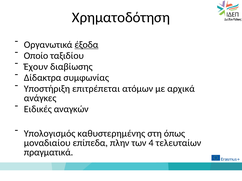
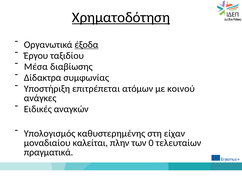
Χρηματοδότηση underline: none -> present
Οποίο: Οποίο -> Έργου
Έχουν: Έχουν -> Μέσα
αρχικά: αρχικά -> κοινού
όπως: όπως -> είχαν
επίπεδα: επίπεδα -> καλείται
4: 4 -> 0
